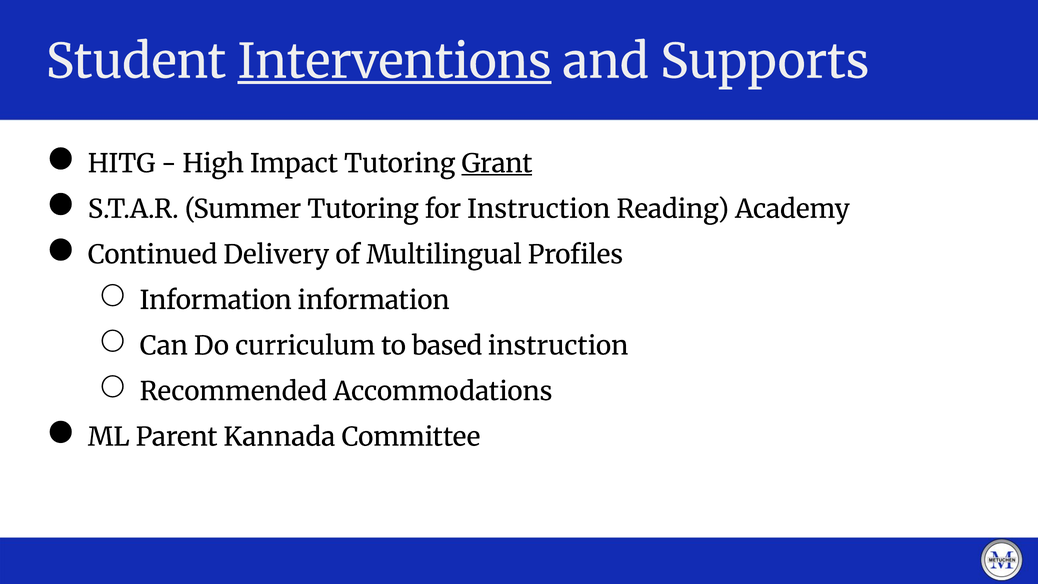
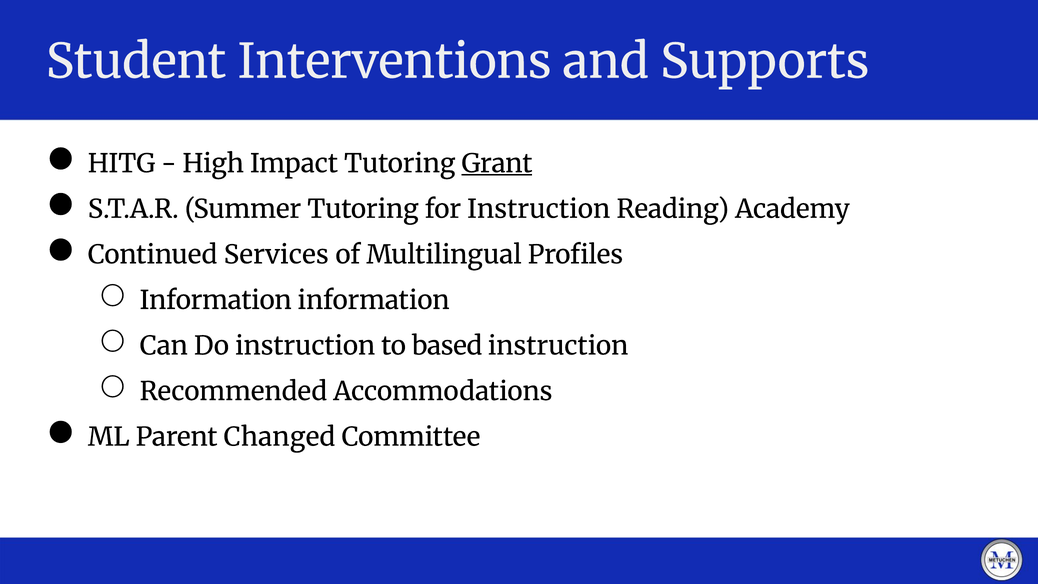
Interventions underline: present -> none
Delivery: Delivery -> Services
Do curriculum: curriculum -> instruction
Kannada: Kannada -> Changed
